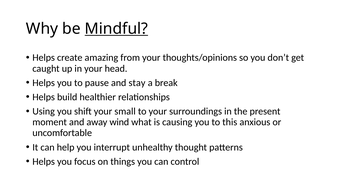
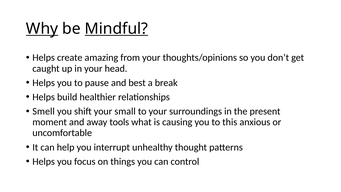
Why underline: none -> present
stay: stay -> best
Using: Using -> Smell
wind: wind -> tools
